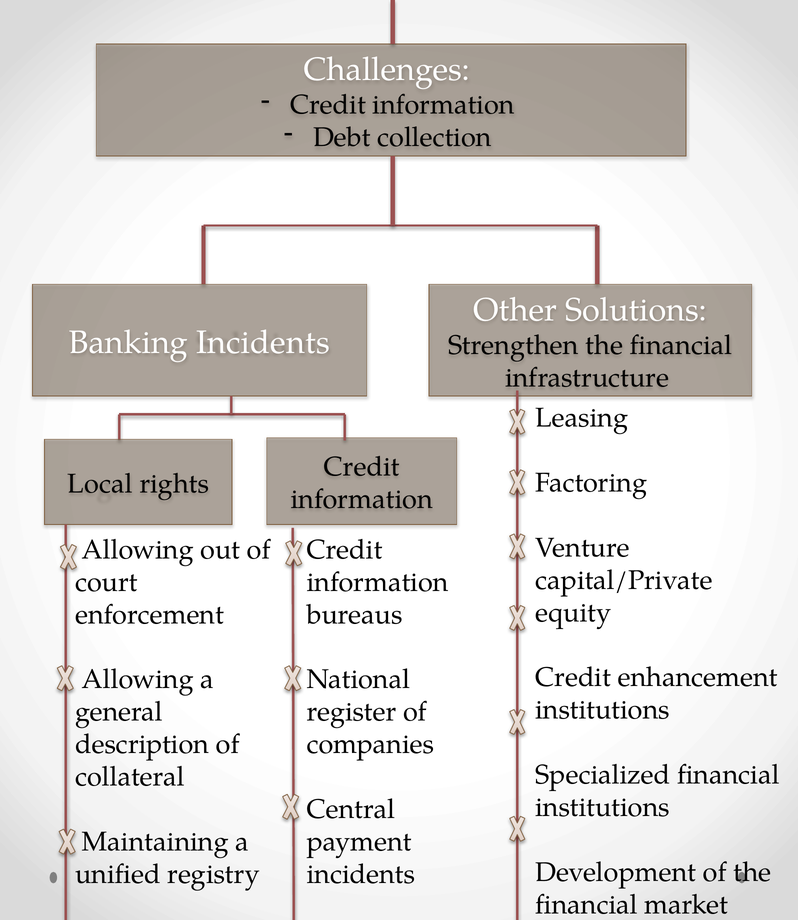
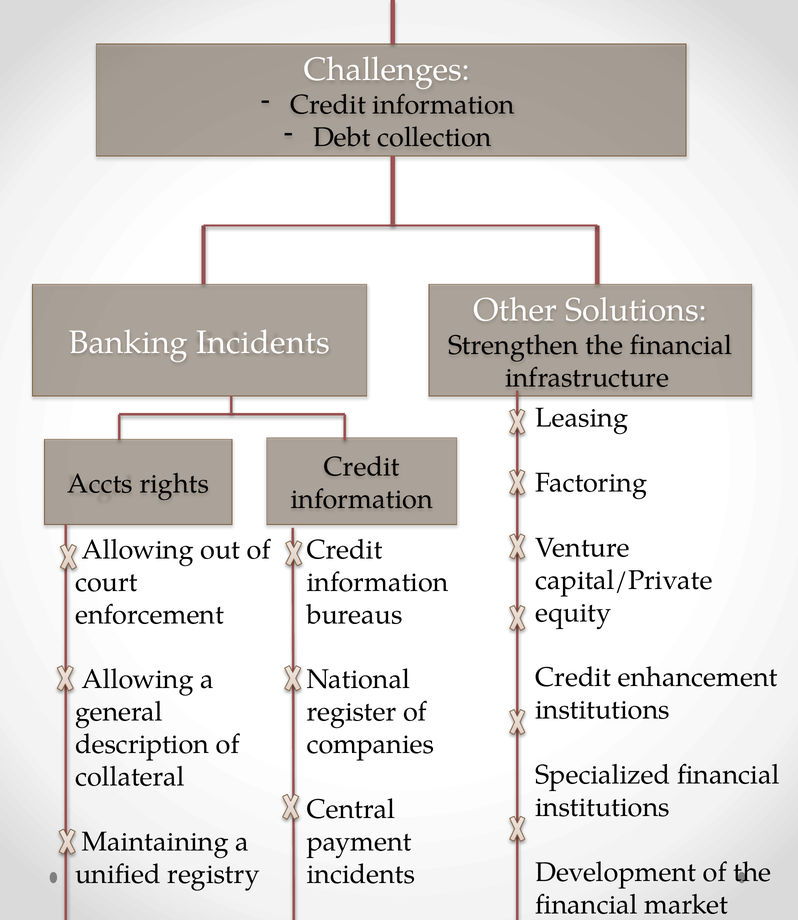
Local: Local -> Accts
